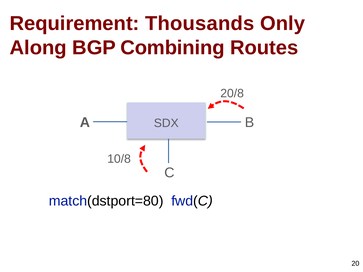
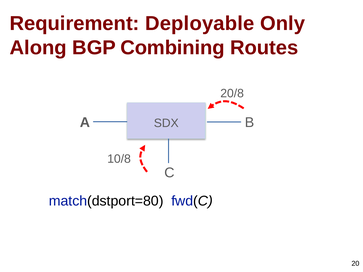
Thousands: Thousands -> Deployable
